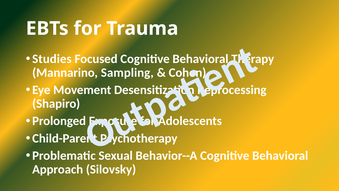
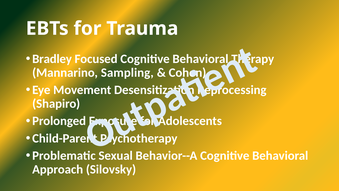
Studies: Studies -> Bradley
